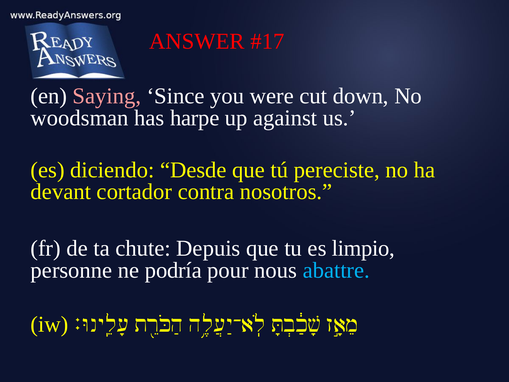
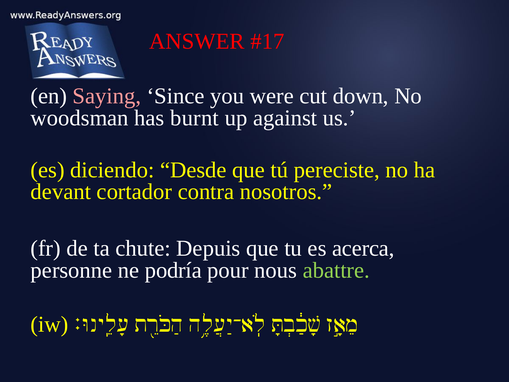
harpe: harpe -> burnt
limpio: limpio -> acerca
abattre colour: light blue -> light green
